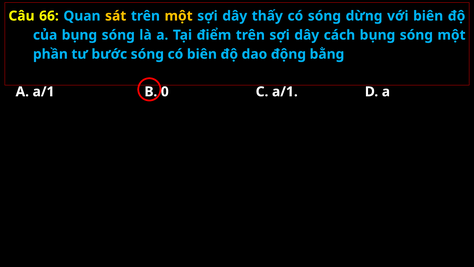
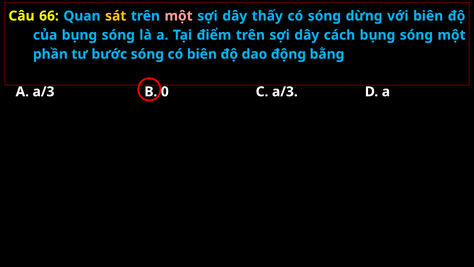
một at (179, 16) colour: yellow -> pink
A a/1: a/1 -> a/3
C a/1: a/1 -> a/3
